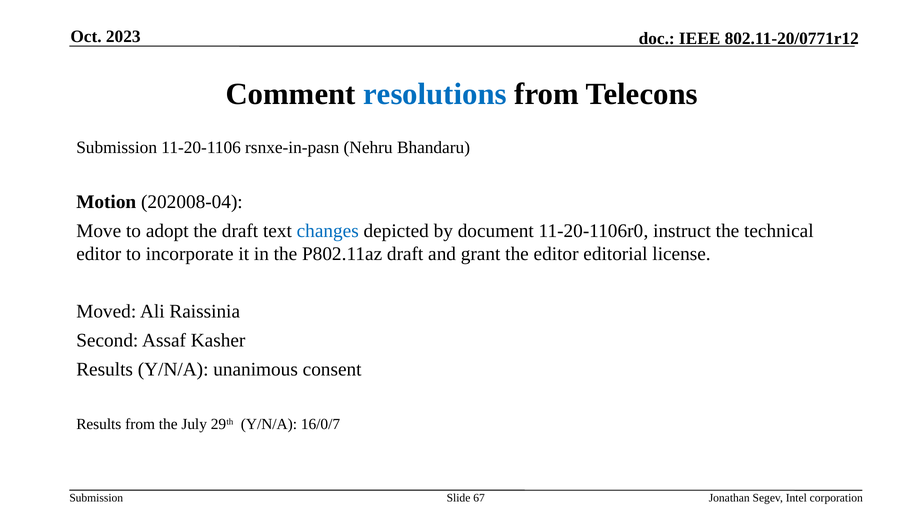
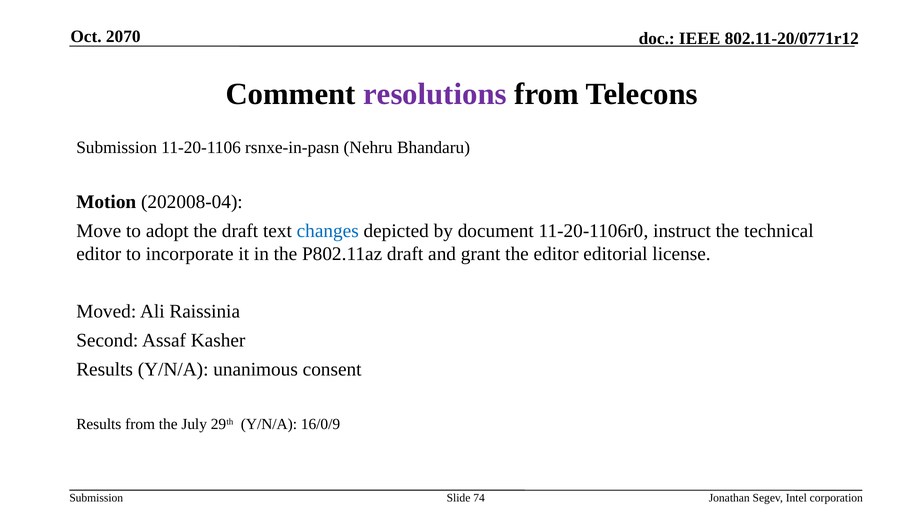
2023: 2023 -> 2070
resolutions colour: blue -> purple
16/0/7: 16/0/7 -> 16/0/9
67: 67 -> 74
